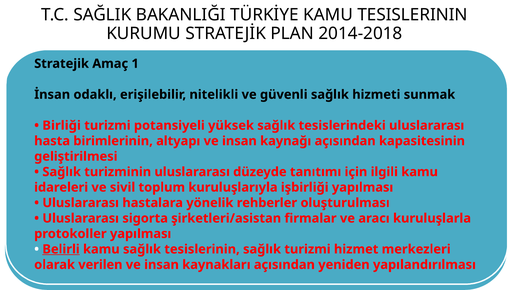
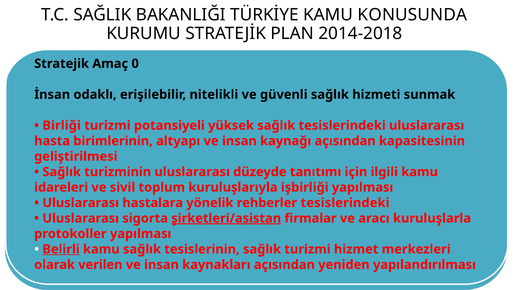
KAMU TESISLERININ: TESISLERININ -> KONUSUNDA
1: 1 -> 0
rehberler oluşturulması: oluşturulması -> tesislerindeki
şirketleri/asistan underline: none -> present
